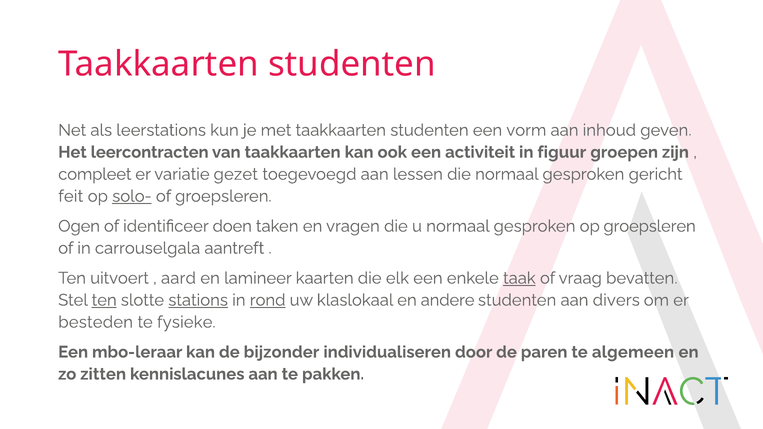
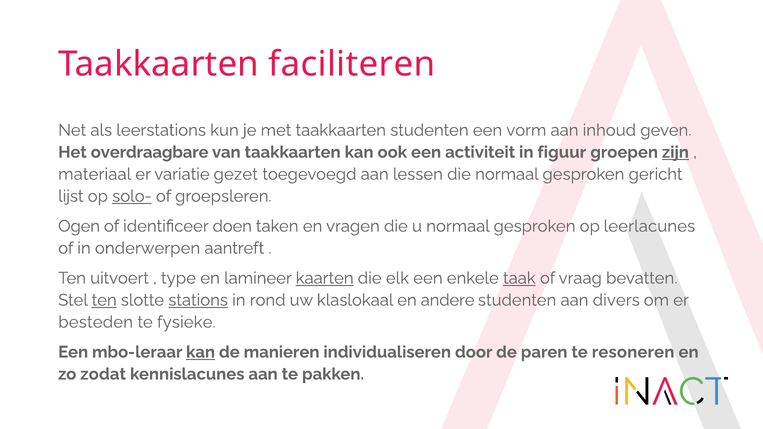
studenten at (352, 64): studenten -> faciliteren
leercontracten: leercontracten -> overdraagbare
zijn underline: none -> present
compleet: compleet -> materiaal
feit: feit -> lijst
op groepsleren: groepsleren -> leerlacunes
carrouselgala: carrouselgala -> onderwerpen
aard: aard -> type
kaarten underline: none -> present
rond underline: present -> none
kan at (201, 352) underline: none -> present
bijzonder: bijzonder -> manieren
algemeen: algemeen -> resoneren
zitten: zitten -> zodat
